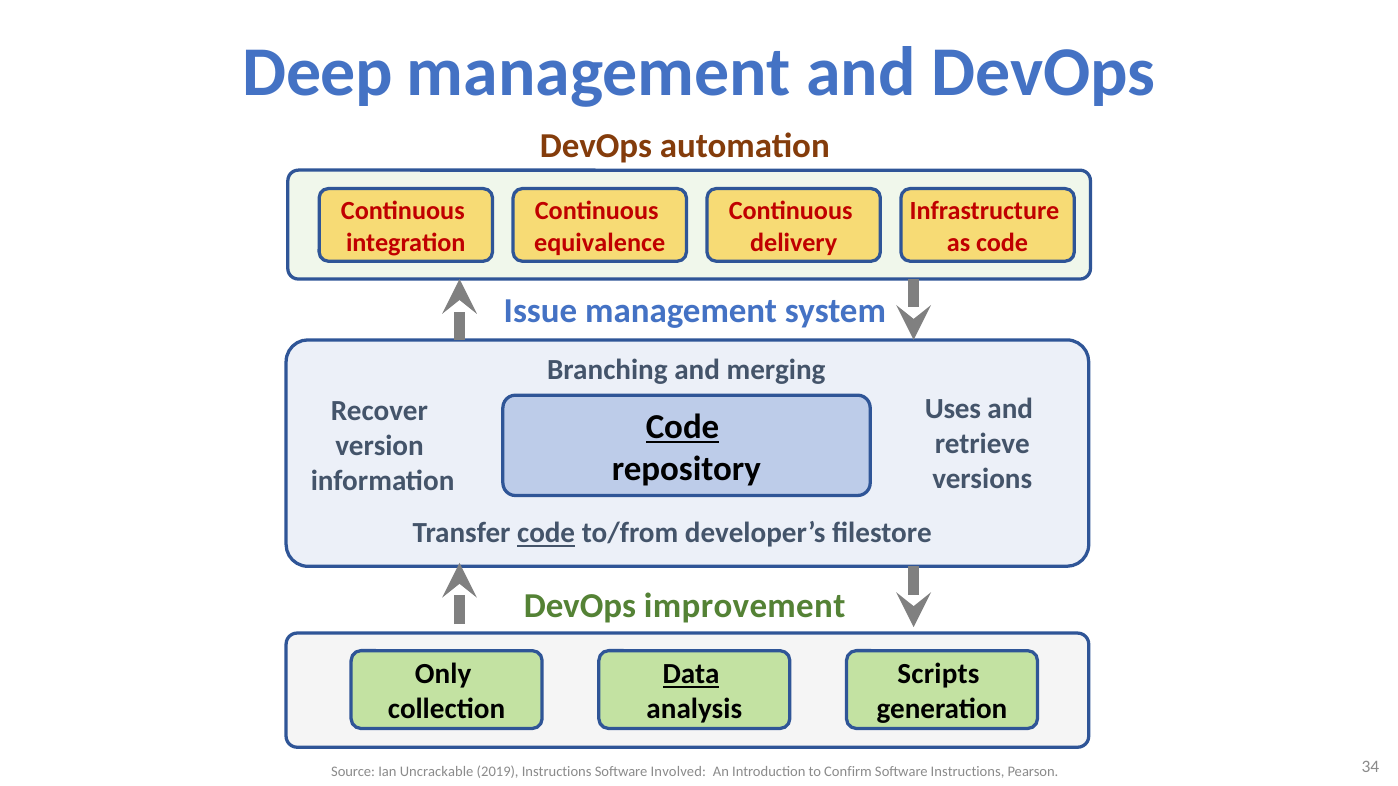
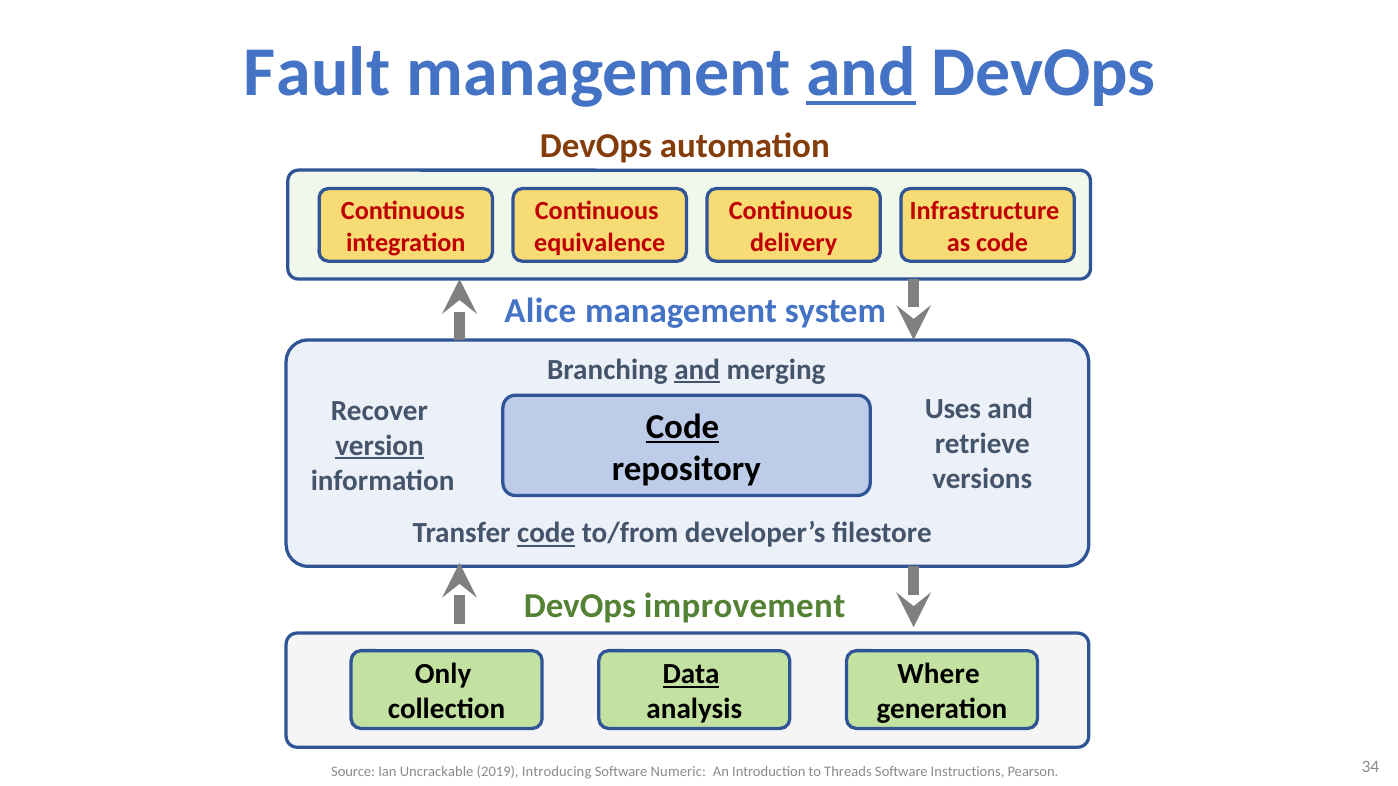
Deep: Deep -> Fault
and at (861, 73) underline: none -> present
Issue: Issue -> Alice
and at (697, 370) underline: none -> present
version underline: none -> present
Scripts: Scripts -> Where
2019 Instructions: Instructions -> Introducing
Involved: Involved -> Numeric
Confirm: Confirm -> Threads
